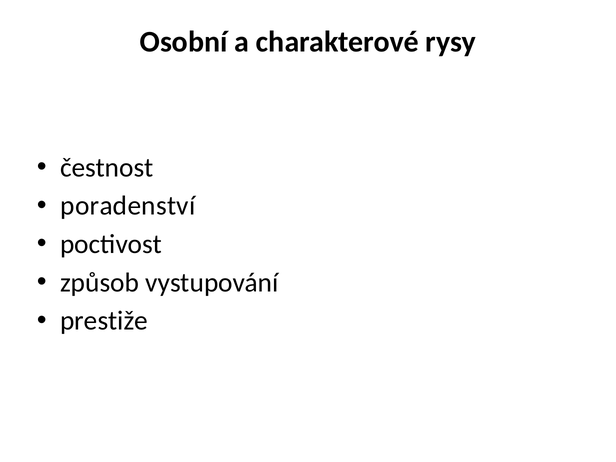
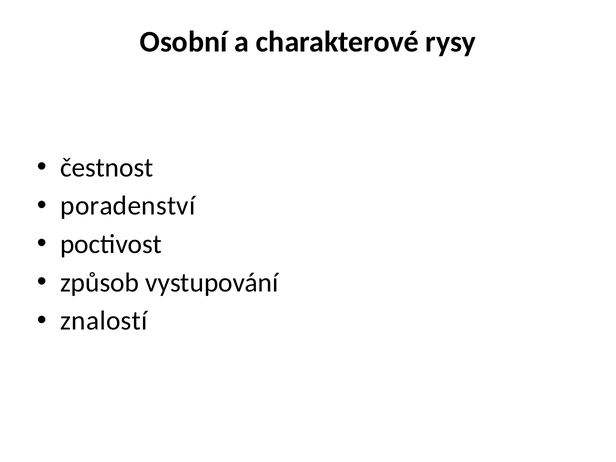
prestiže: prestiže -> znalostí
